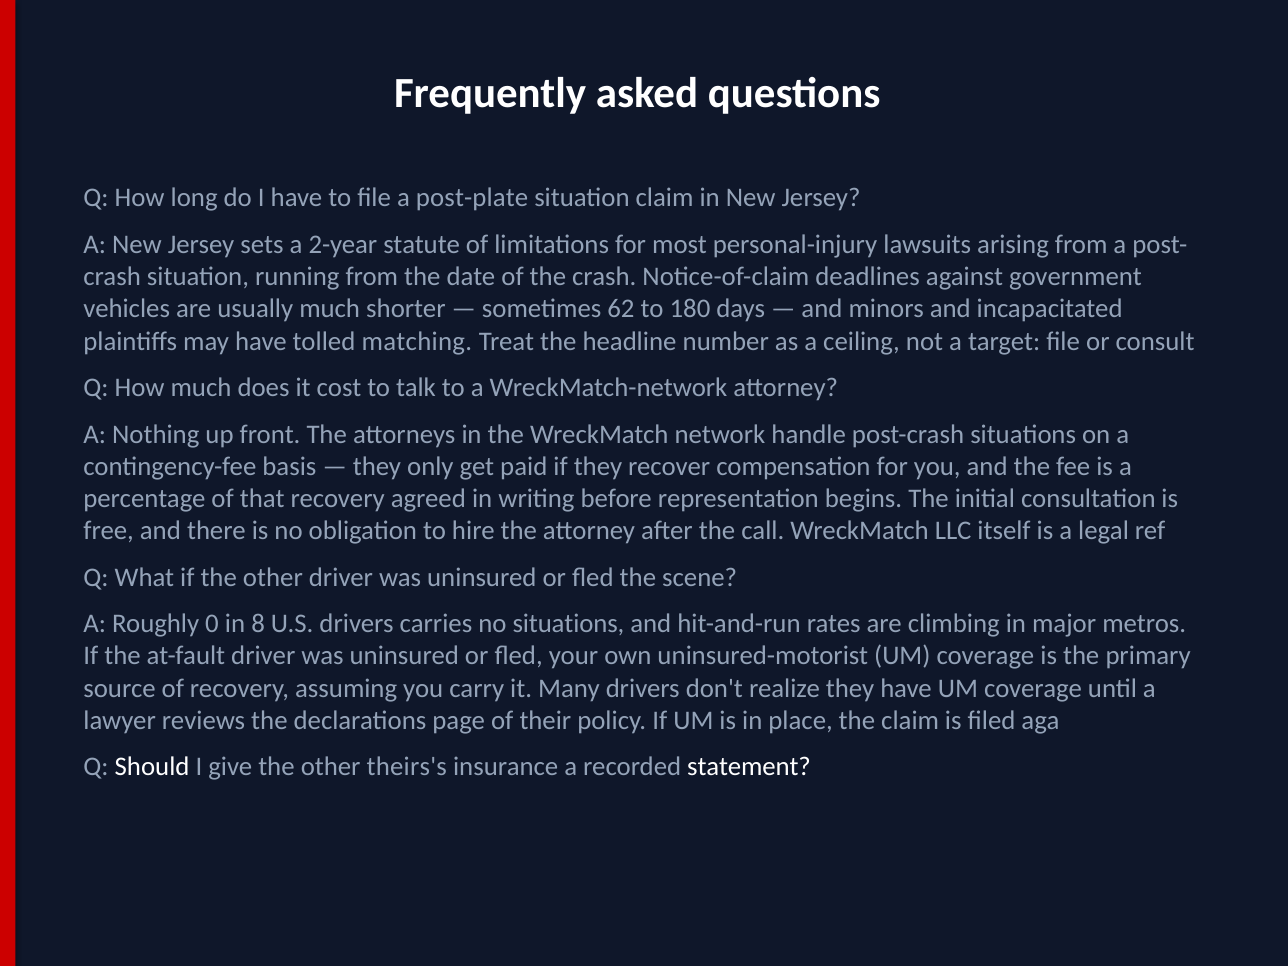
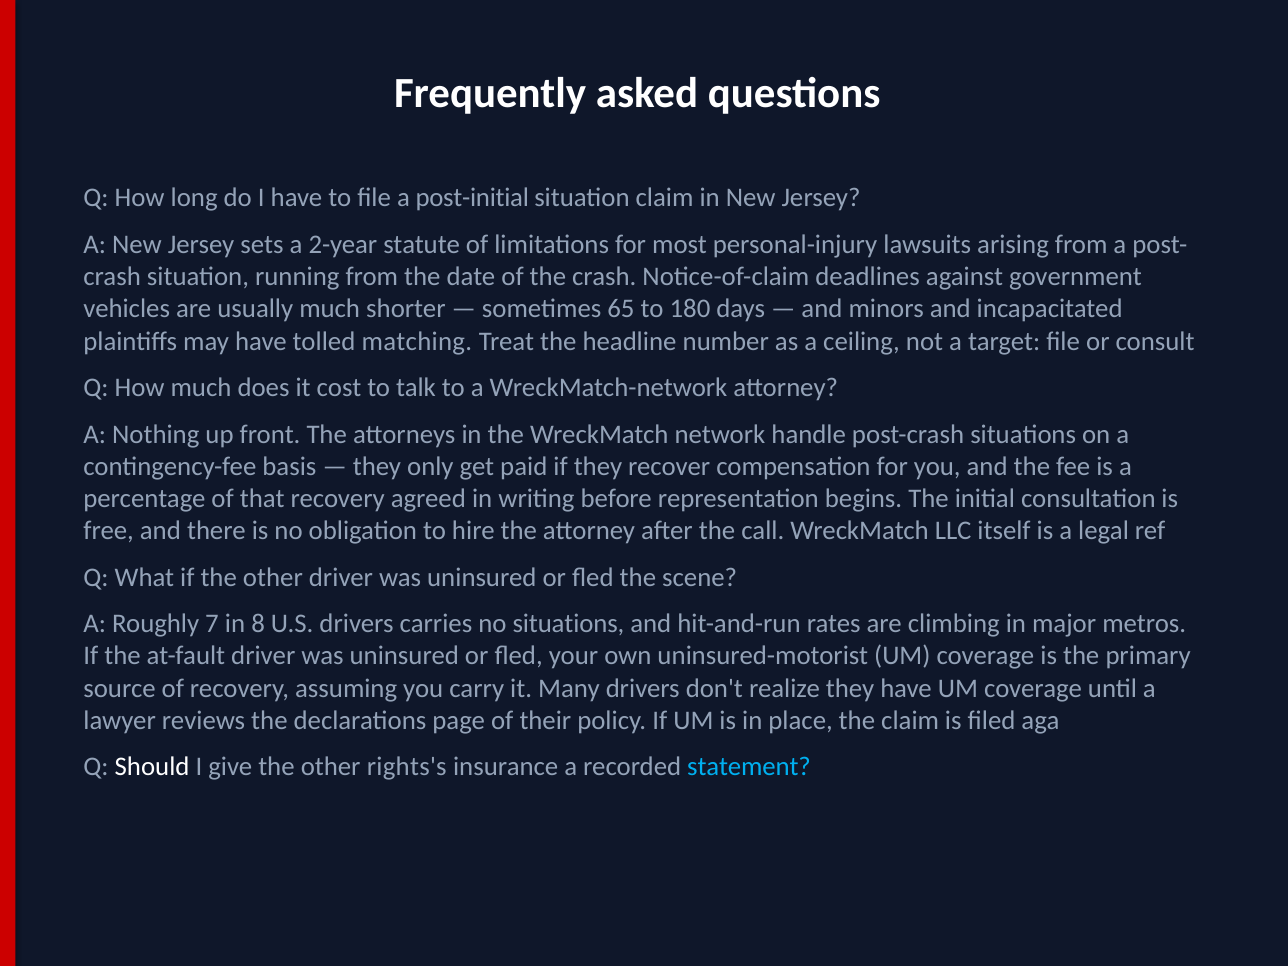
post-plate: post-plate -> post-initial
62: 62 -> 65
0: 0 -> 7
theirs's: theirs's -> rights's
statement colour: white -> light blue
